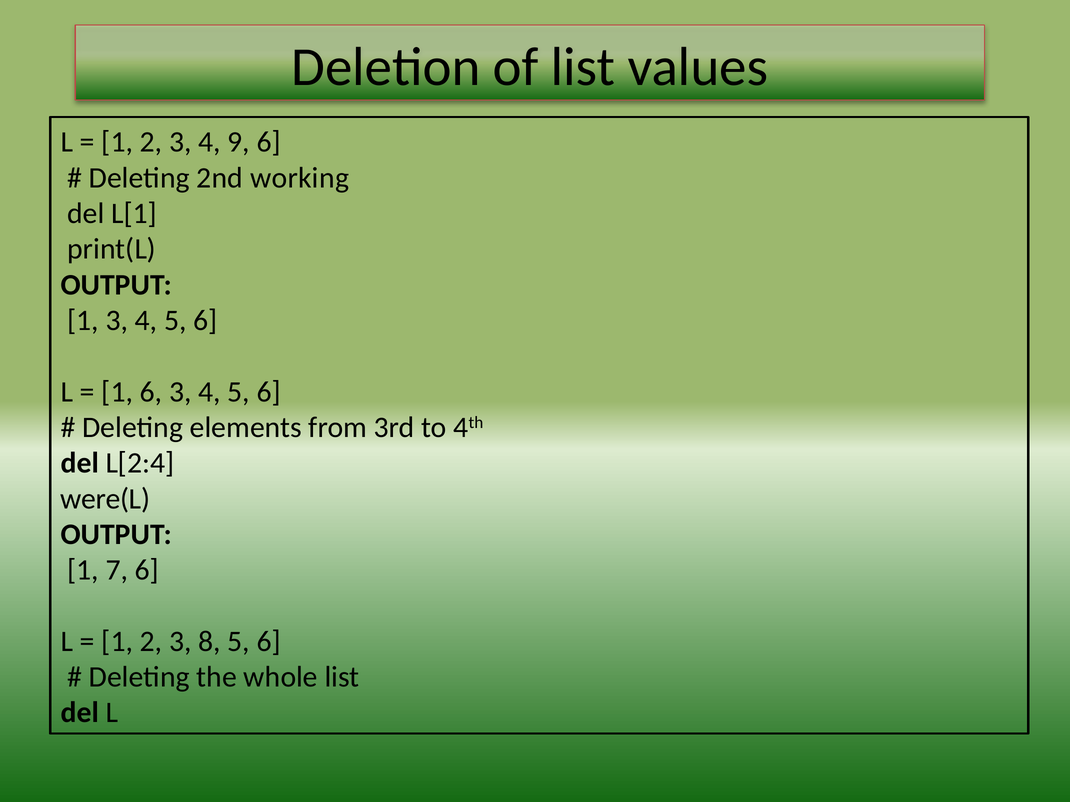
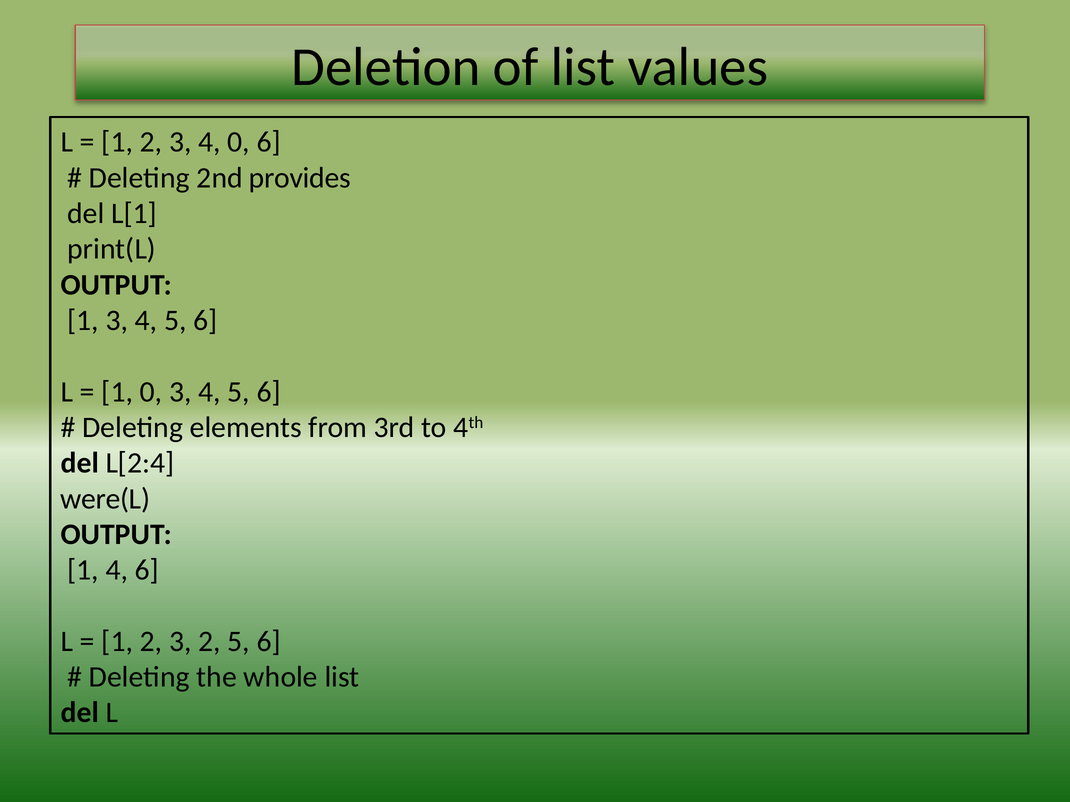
4 9: 9 -> 0
working: working -> provides
1 6: 6 -> 0
1 7: 7 -> 4
3 8: 8 -> 2
